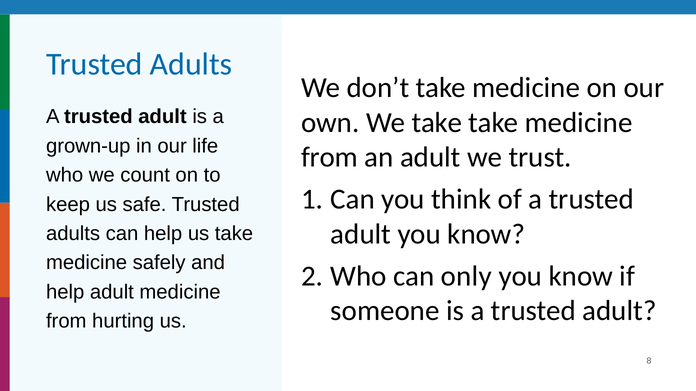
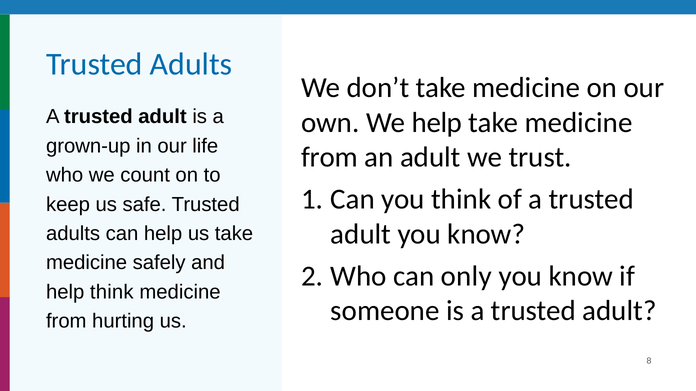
We take: take -> help
help adult: adult -> think
